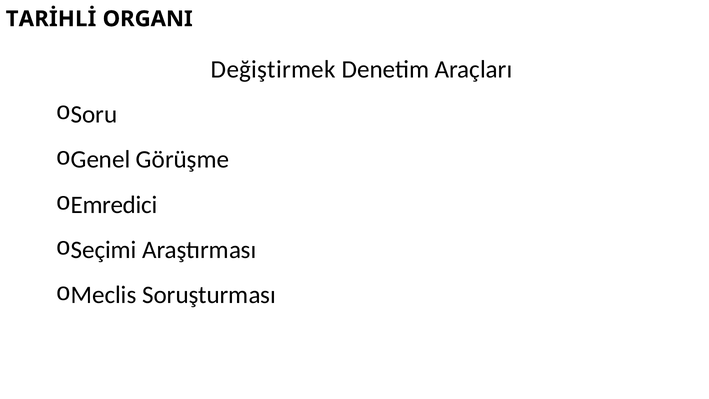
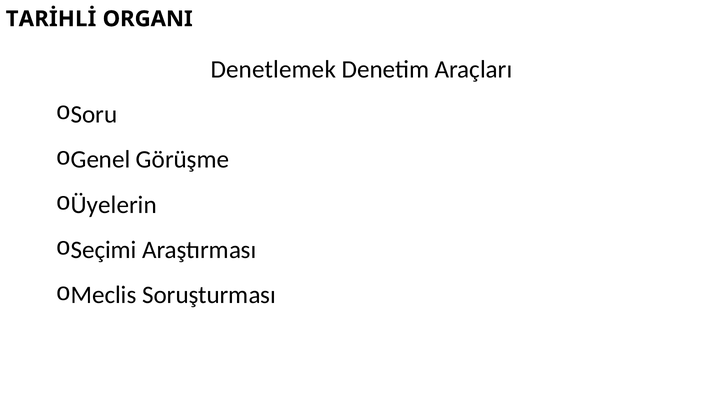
Değiştirmek: Değiştirmek -> Denetlemek
Emredici: Emredici -> Üyelerin
